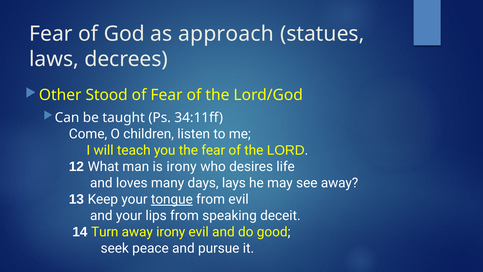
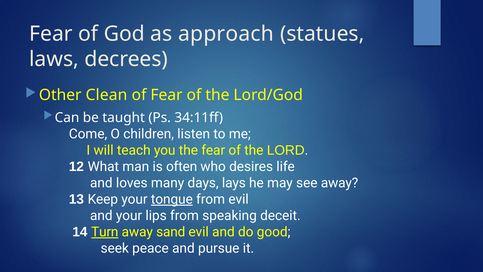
Stood: Stood -> Clean
is irony: irony -> often
Turn underline: none -> present
away irony: irony -> sand
